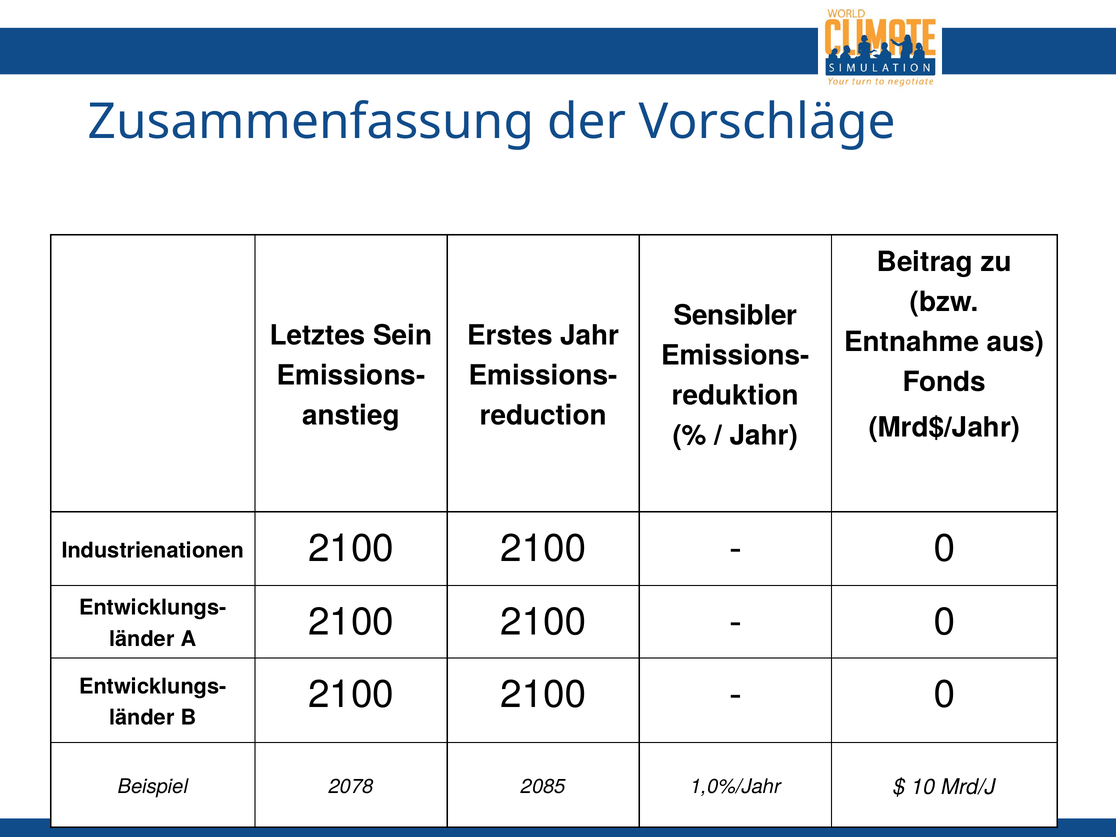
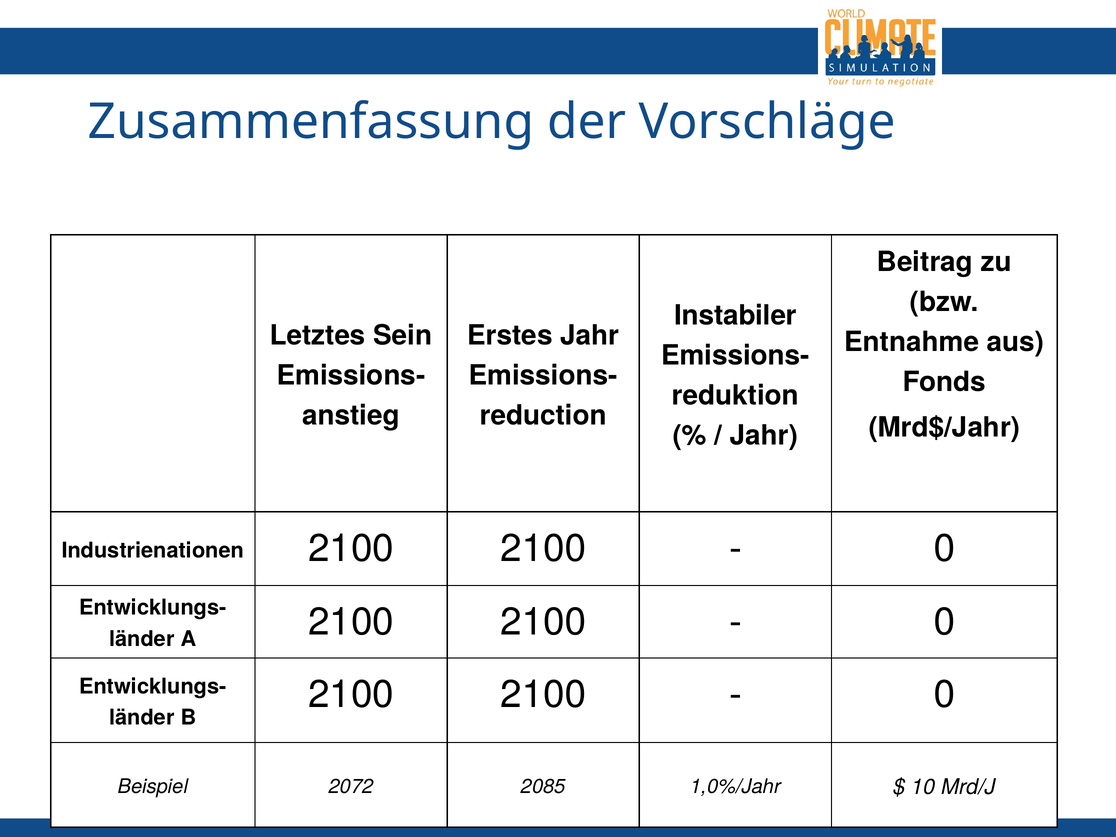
Sensibler: Sensibler -> Instabiler
2078: 2078 -> 2072
